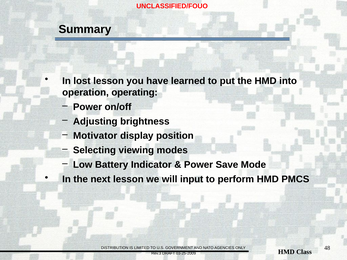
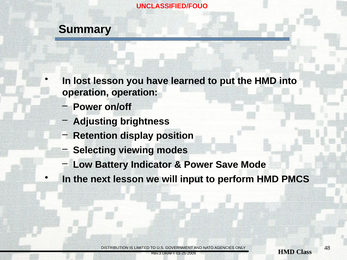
operation operating: operating -> operation
Motivator: Motivator -> Retention
